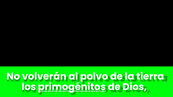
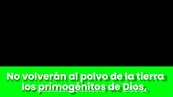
Dios underline: none -> present
